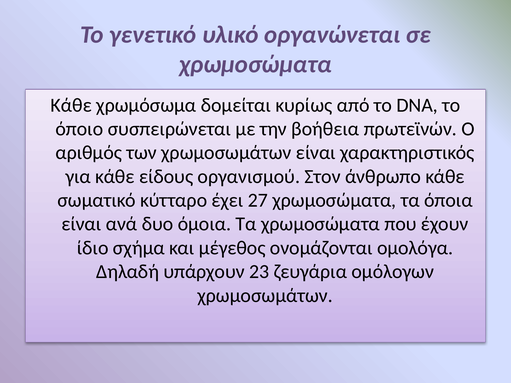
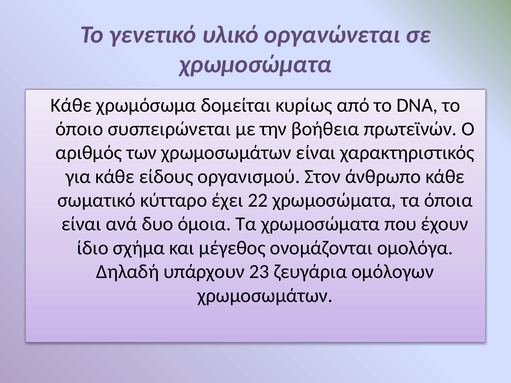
27: 27 -> 22
